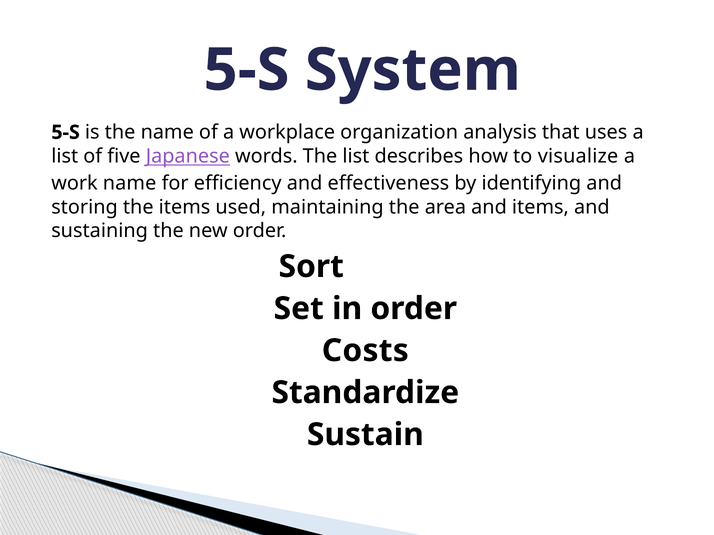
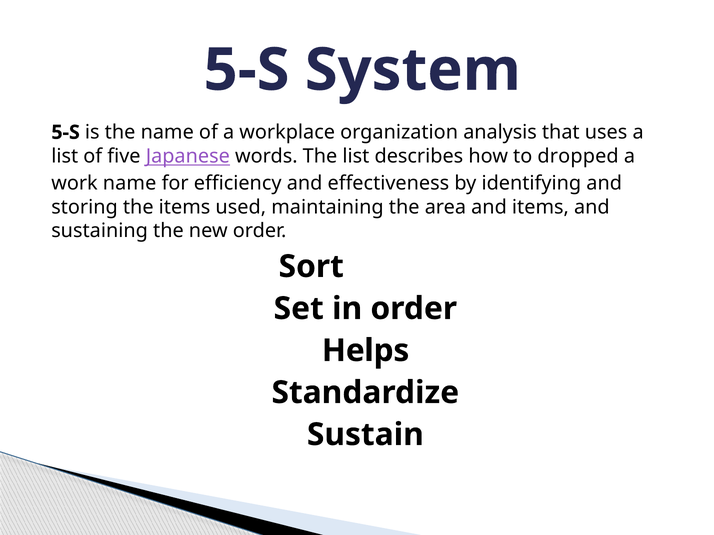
visualize: visualize -> dropped
Costs: Costs -> Helps
